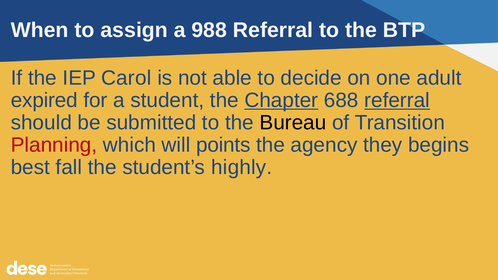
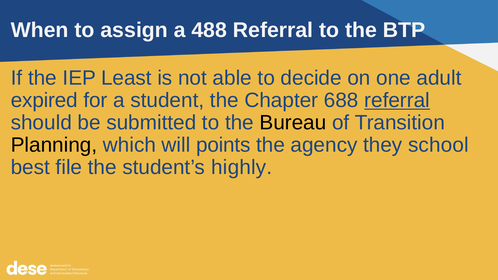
988: 988 -> 488
Carol: Carol -> Least
Chapter underline: present -> none
Planning colour: red -> black
begins: begins -> school
fall: fall -> file
